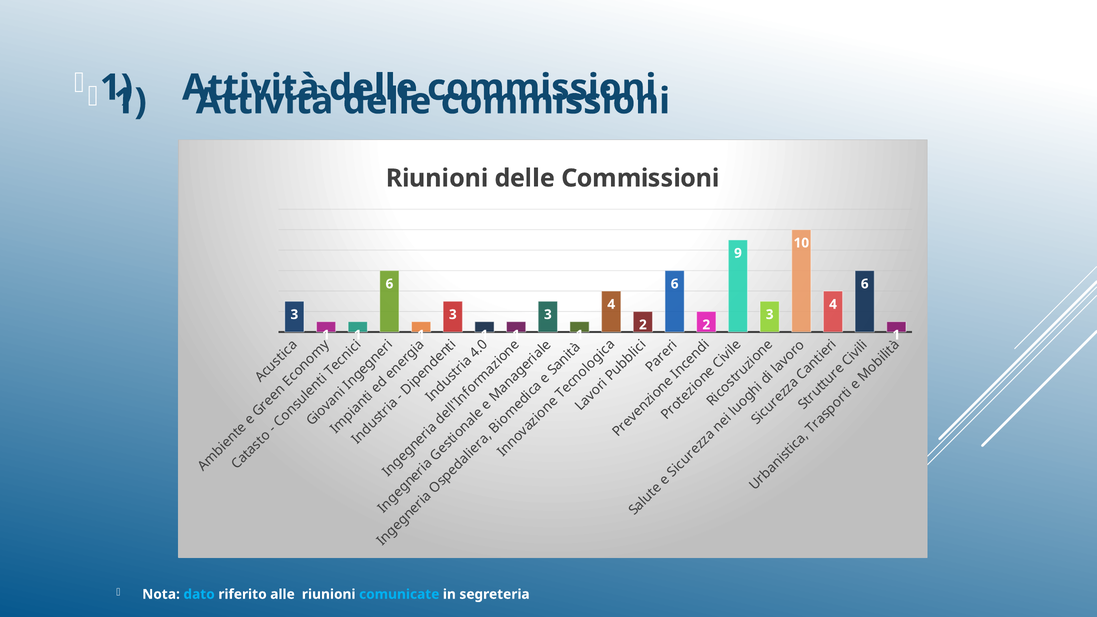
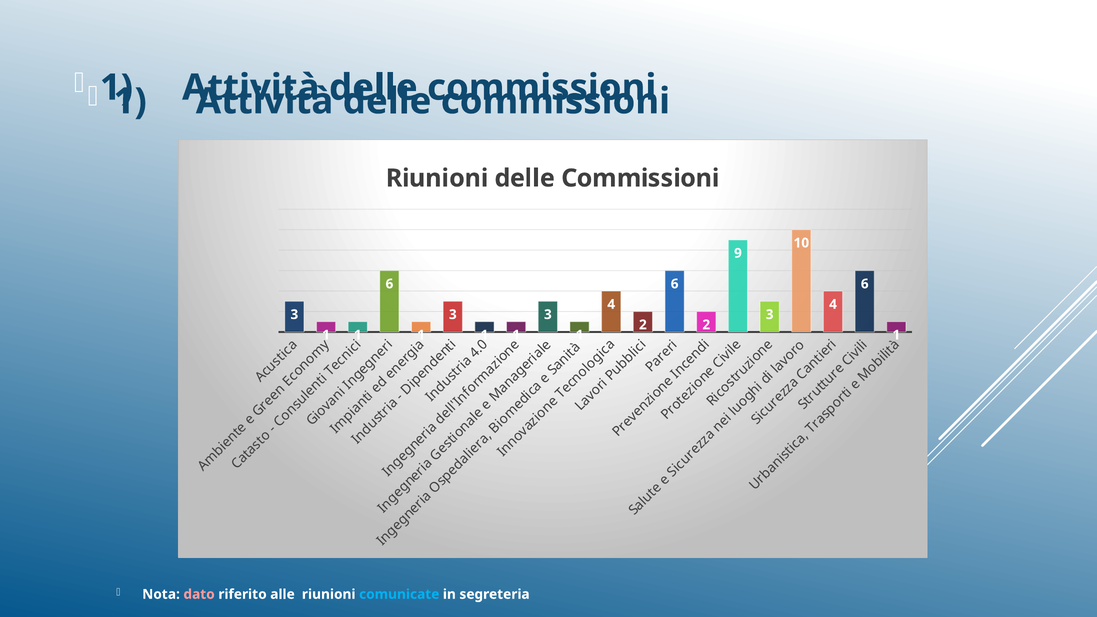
dato colour: light blue -> pink
